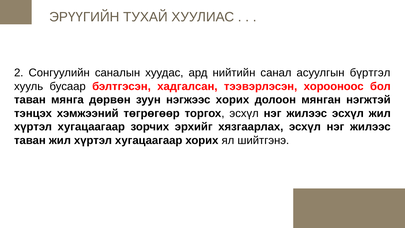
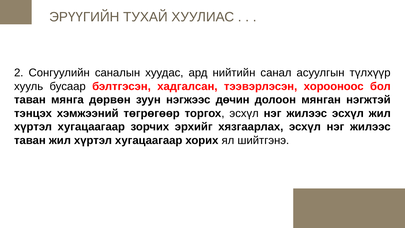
бүртгэл: бүртгэл -> түлхүүр
нэгжээс хорих: хорих -> дөчин
